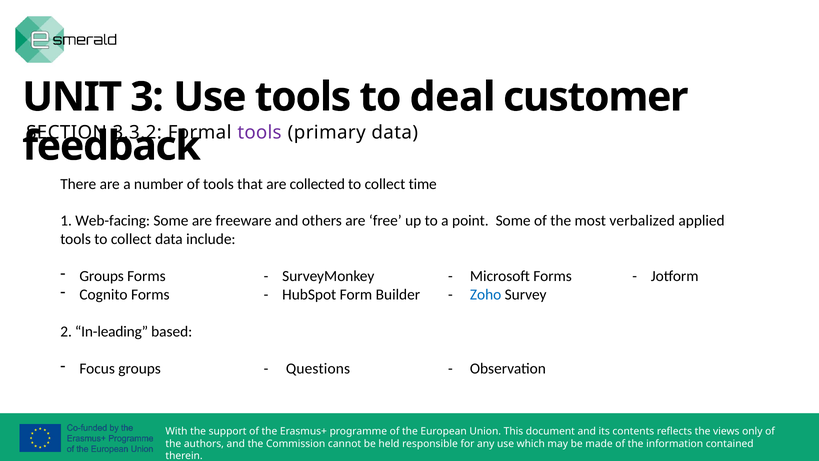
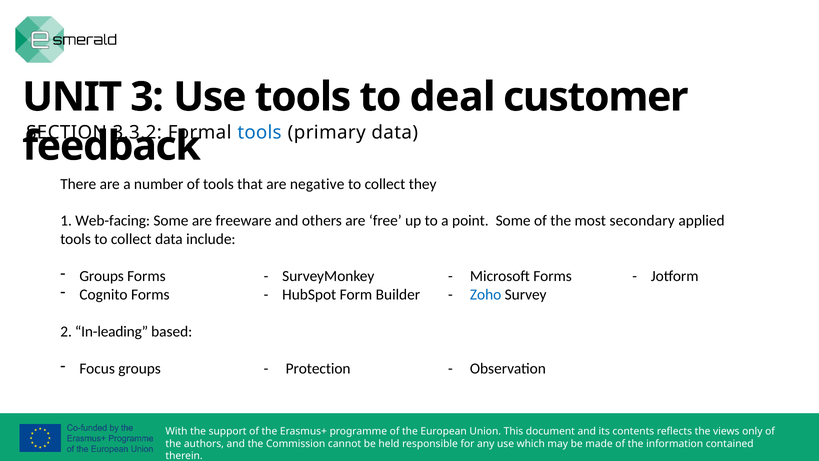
tools at (259, 133) colour: purple -> blue
collected: collected -> negative
time: time -> they
verbalized: verbalized -> secondary
Questions: Questions -> Protection
